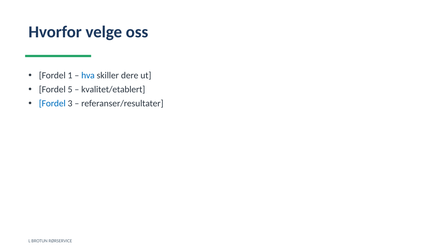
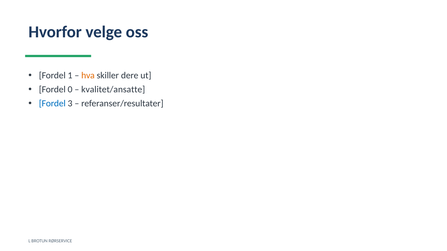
hva colour: blue -> orange
5: 5 -> 0
kvalitet/etablert: kvalitet/etablert -> kvalitet/ansatte
